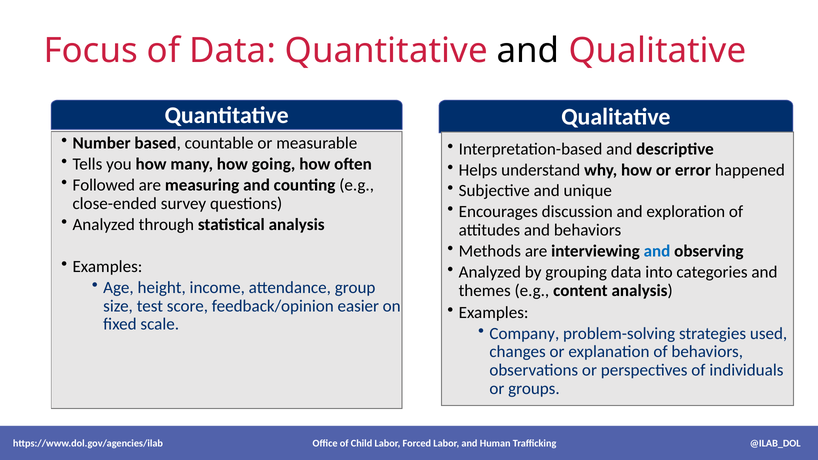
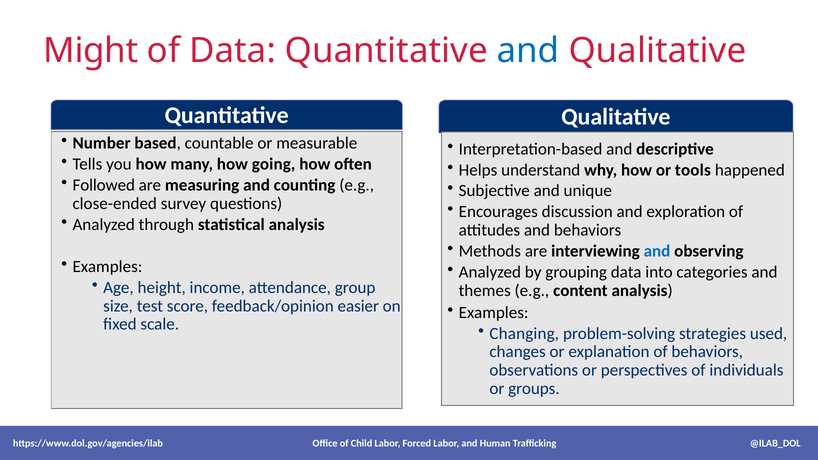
Focus: Focus -> Might
and at (528, 51) colour: black -> blue
error: error -> tools
Company: Company -> Changing
